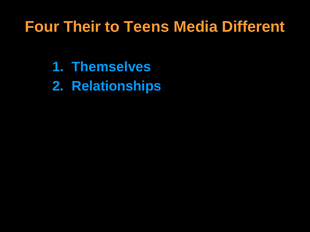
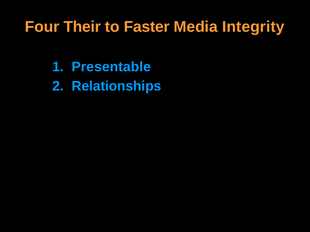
Teens: Teens -> Faster
Different: Different -> Integrity
Themselves: Themselves -> Presentable
